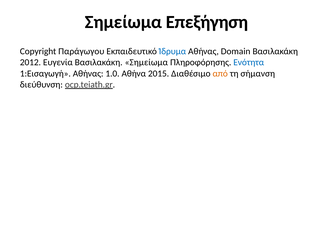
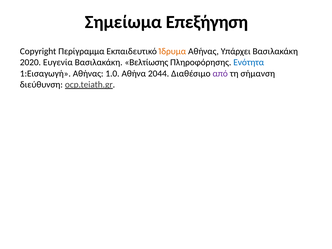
Παράγωγου: Παράγωγου -> Περίγραμμα
Ίδρυμα colour: blue -> orange
Domain: Domain -> Υπάρχει
2012: 2012 -> 2020
Βασιλακάκη Σημείωμα: Σημείωμα -> Βελτίωσης
2015: 2015 -> 2044
από colour: orange -> purple
